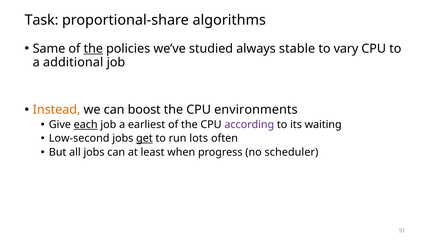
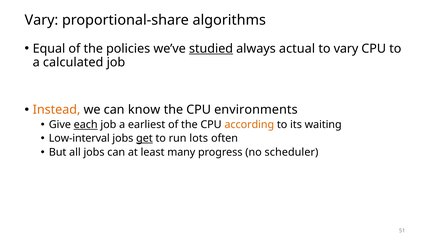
Task at (42, 20): Task -> Vary
Same: Same -> Equal
the at (93, 49) underline: present -> none
studied underline: none -> present
stable: stable -> actual
additional: additional -> calculated
boost: boost -> know
according colour: purple -> orange
Low-second: Low-second -> Low-interval
when: when -> many
